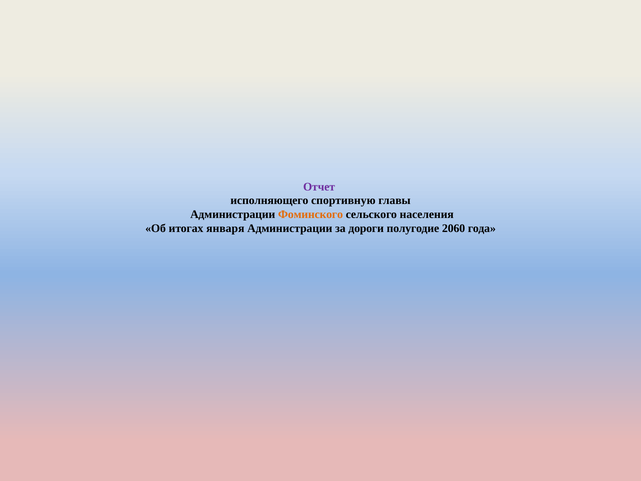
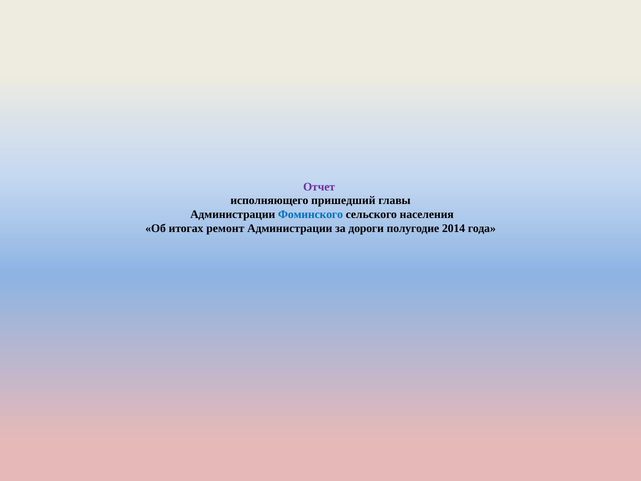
спортивную: спортивную -> пришедший
Фоминского colour: orange -> blue
января: января -> ремонт
2060: 2060 -> 2014
